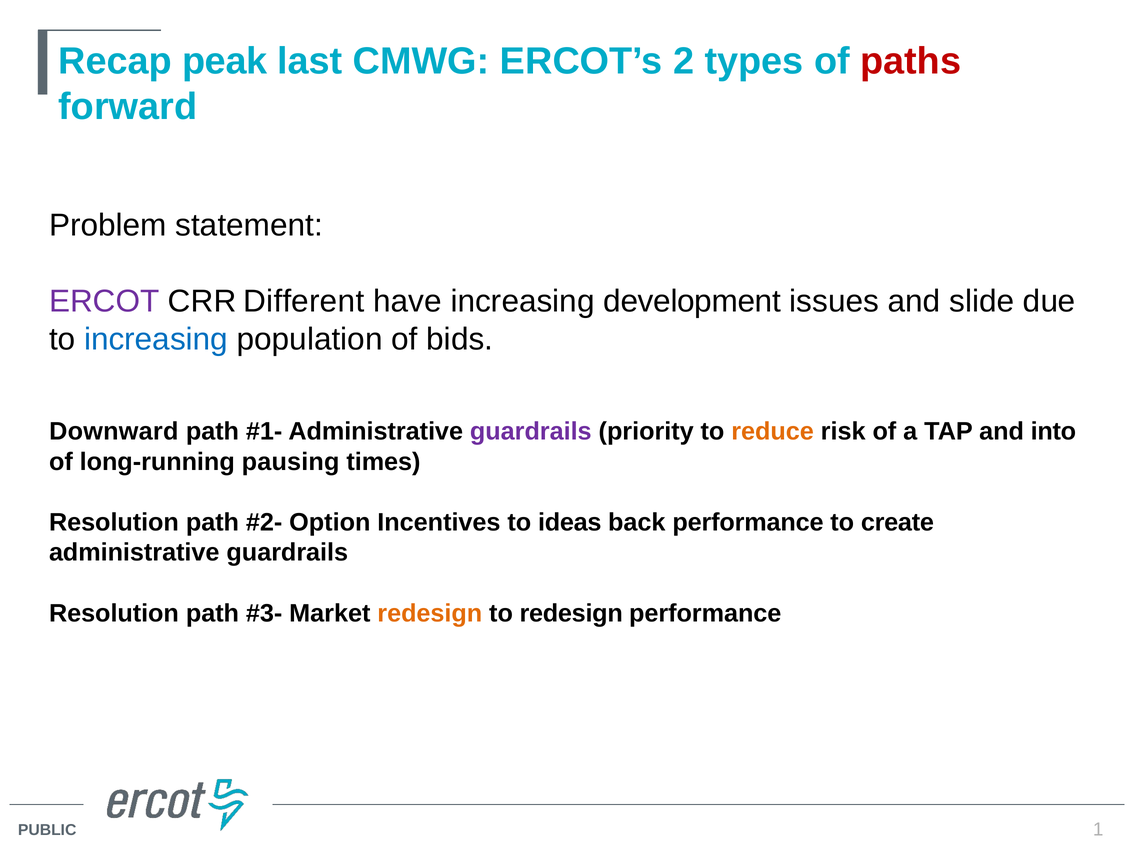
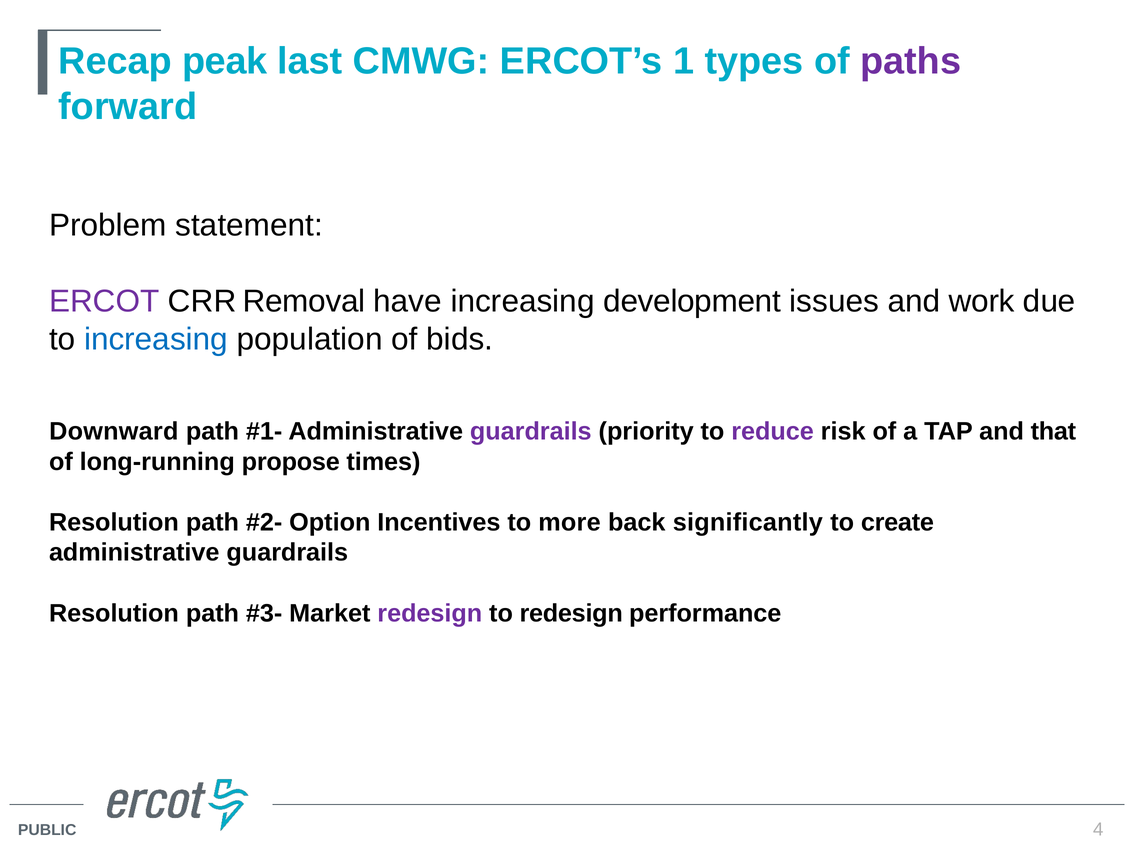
2: 2 -> 1
paths colour: red -> purple
Different: Different -> Removal
slide: slide -> work
reduce colour: orange -> purple
into: into -> that
pausing: pausing -> propose
ideas: ideas -> more
back performance: performance -> significantly
redesign at (430, 613) colour: orange -> purple
1: 1 -> 4
